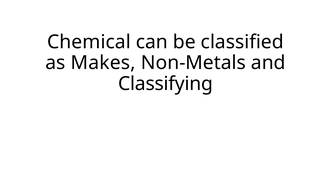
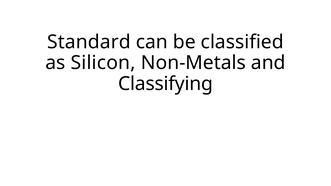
Chemical: Chemical -> Standard
Makes: Makes -> Silicon
